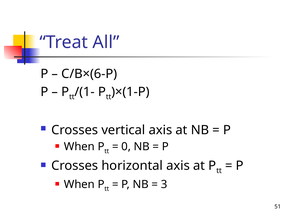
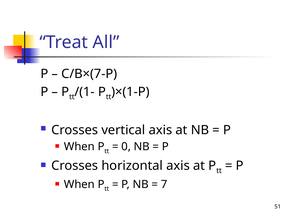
C/B×(6-P: C/B×(6-P -> C/B×(7-P
3: 3 -> 7
